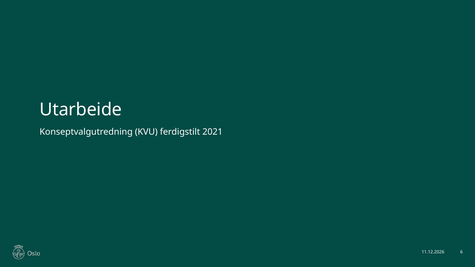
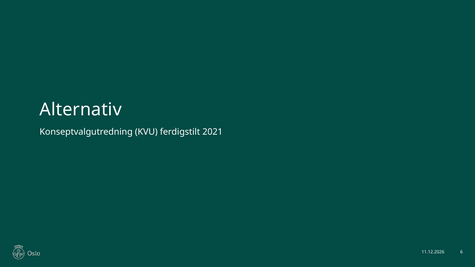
Utarbeide: Utarbeide -> Alternativ
